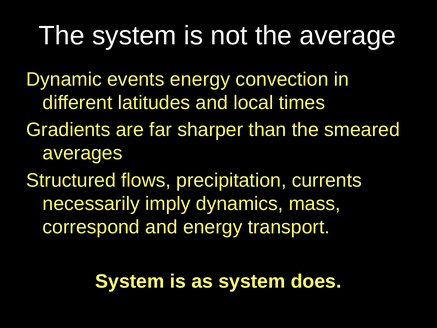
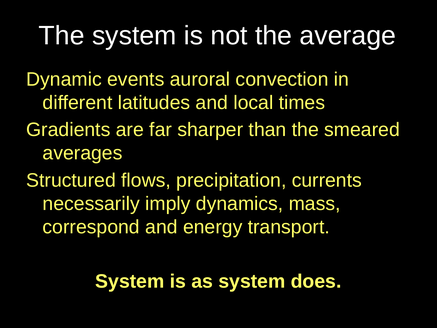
events energy: energy -> auroral
